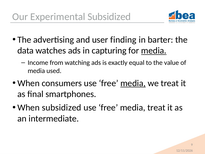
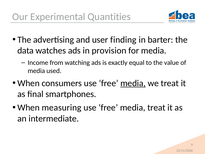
Experimental Subsidized: Subsidized -> Quantities
capturing: capturing -> provision
media at (154, 51) underline: present -> none
When subsidized: subsidized -> measuring
